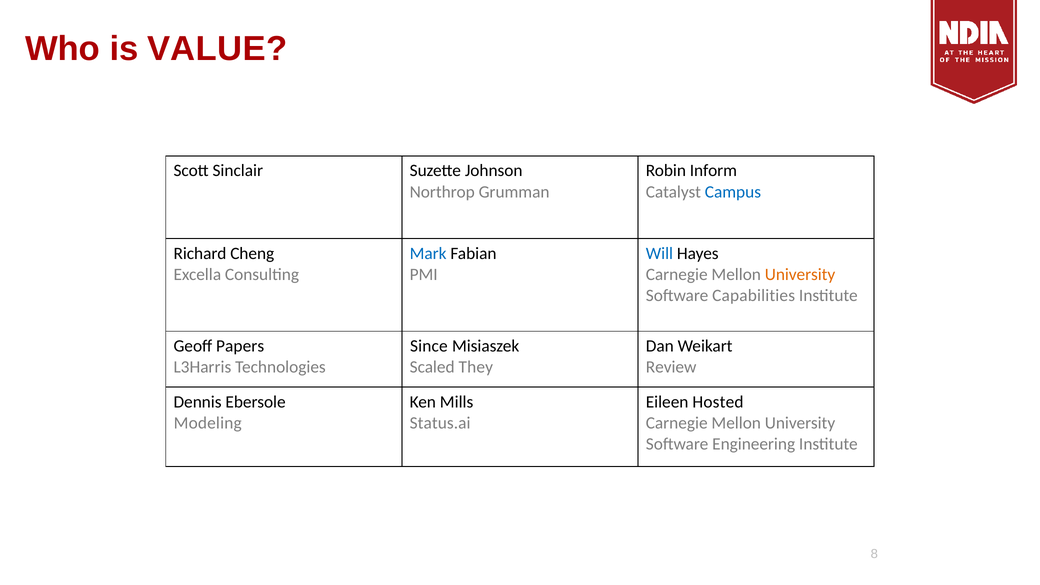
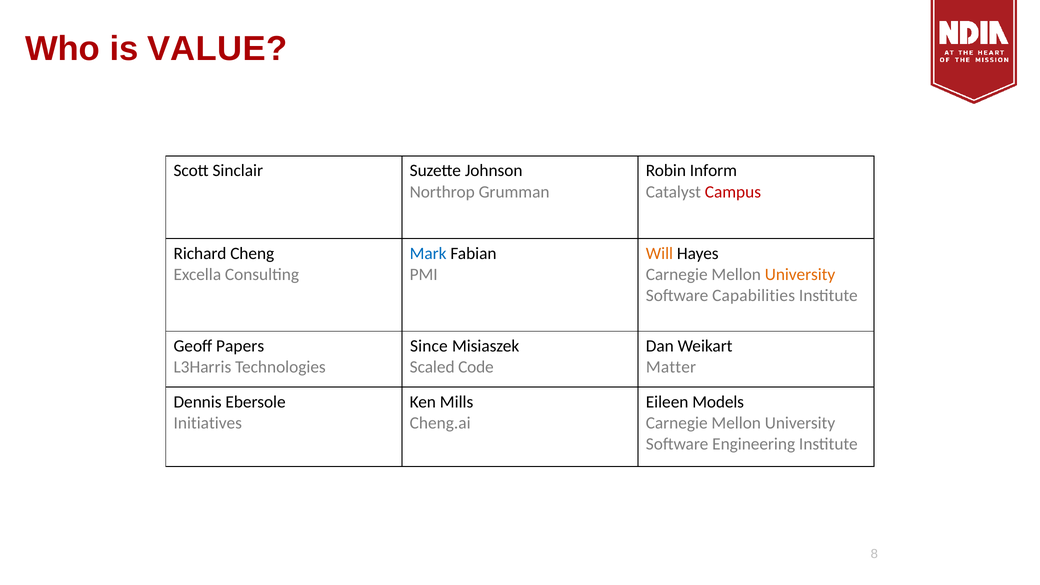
Campus colour: blue -> red
Will colour: blue -> orange
They: They -> Code
Review: Review -> Matter
Hosted: Hosted -> Models
Modeling: Modeling -> Initiatives
Status.ai: Status.ai -> Cheng.ai
